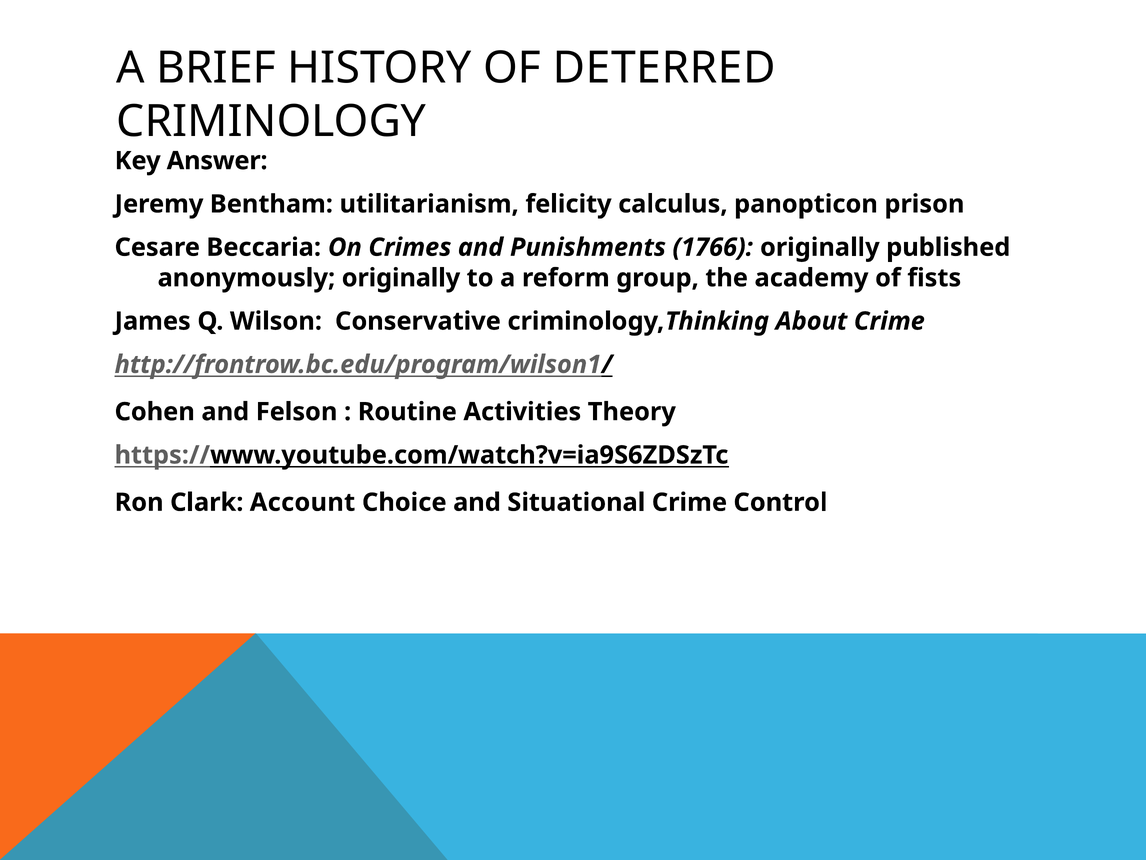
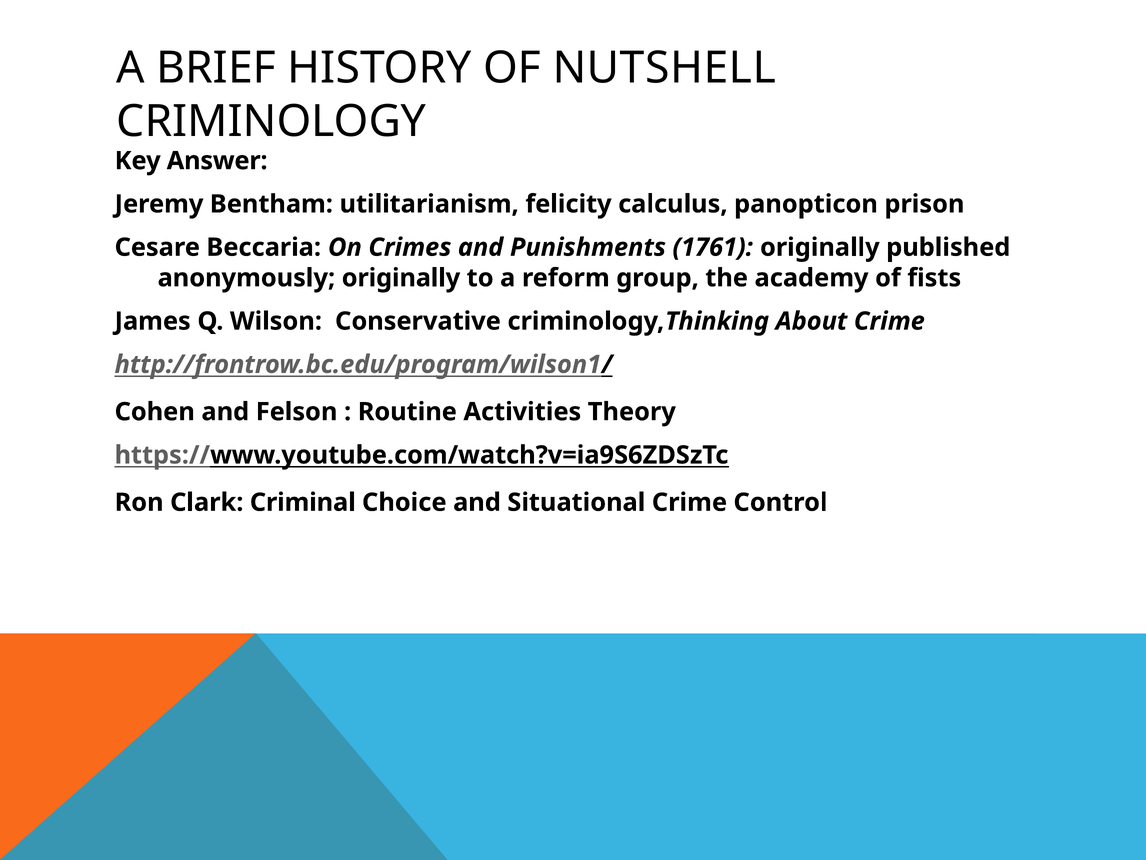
DETERRED: DETERRED -> NUTSHELL
1766: 1766 -> 1761
Account: Account -> Criminal
